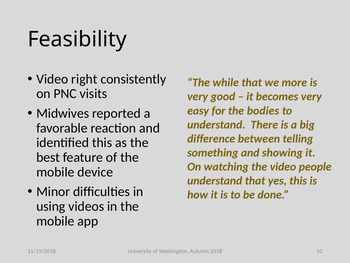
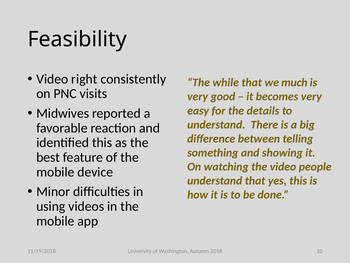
more: more -> much
bodies: bodies -> details
